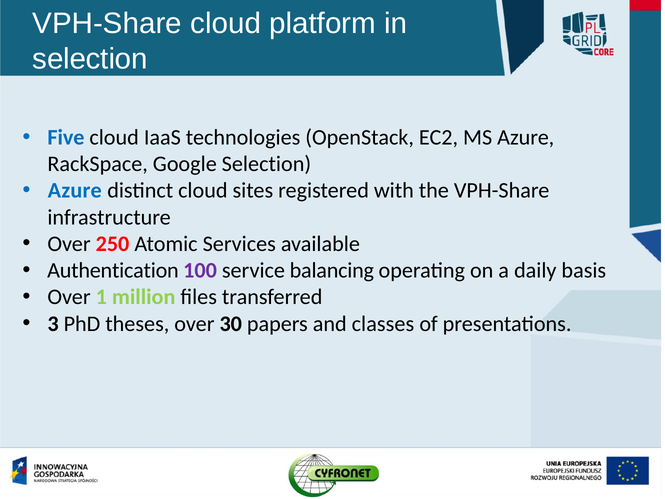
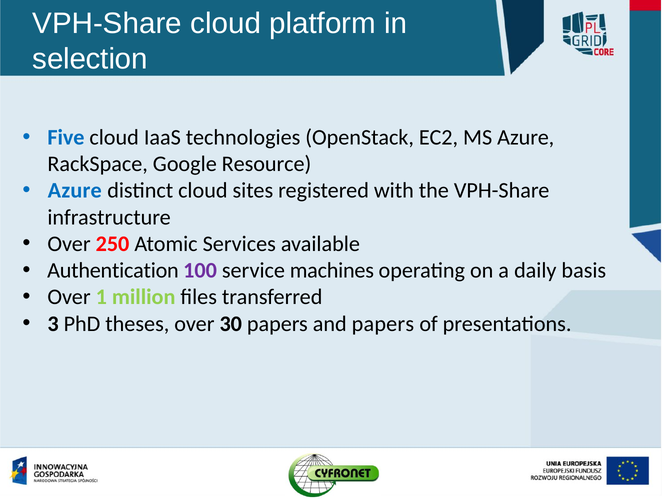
Google Selection: Selection -> Resource
balancing: balancing -> machines
and classes: classes -> papers
